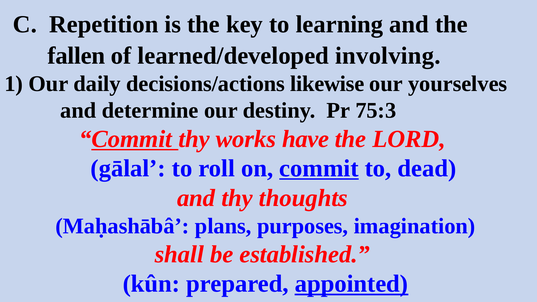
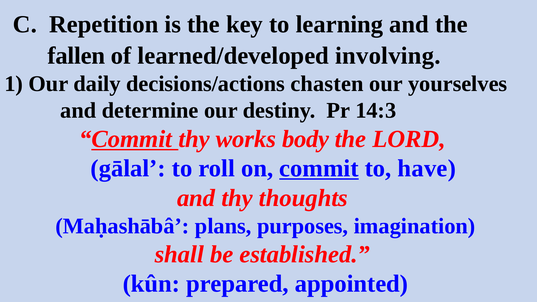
likewise: likewise -> chasten
75:3: 75:3 -> 14:3
have: have -> body
dead: dead -> have
appointed underline: present -> none
